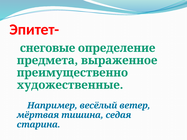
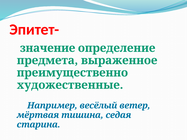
снеговые: снеговые -> значение
